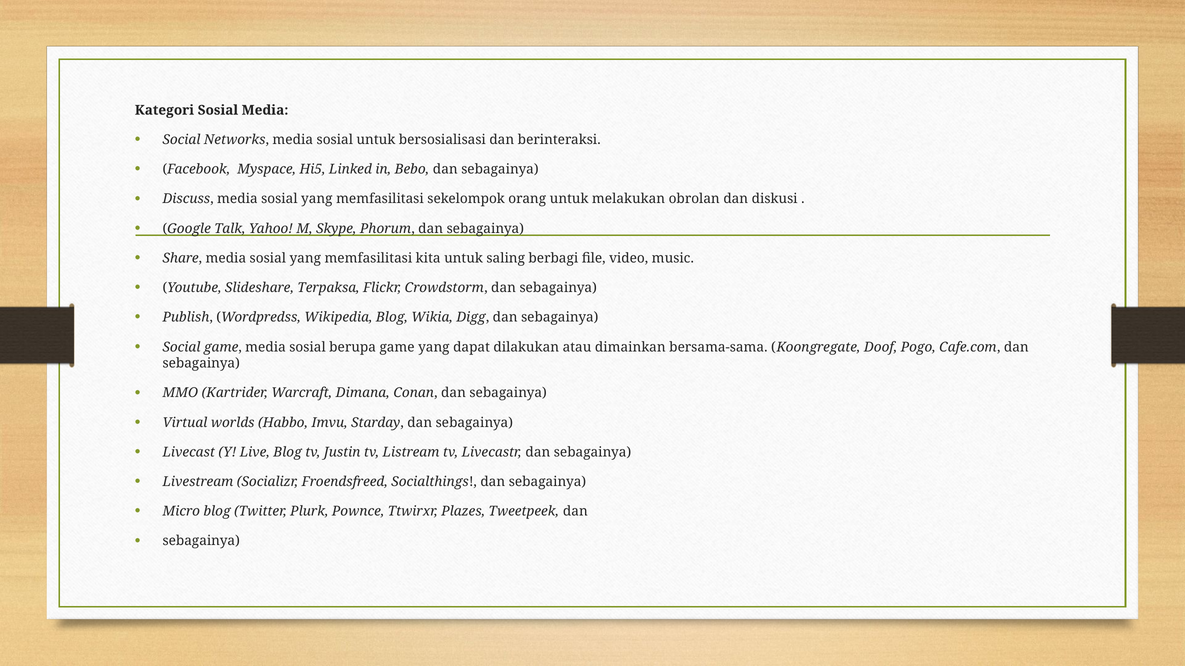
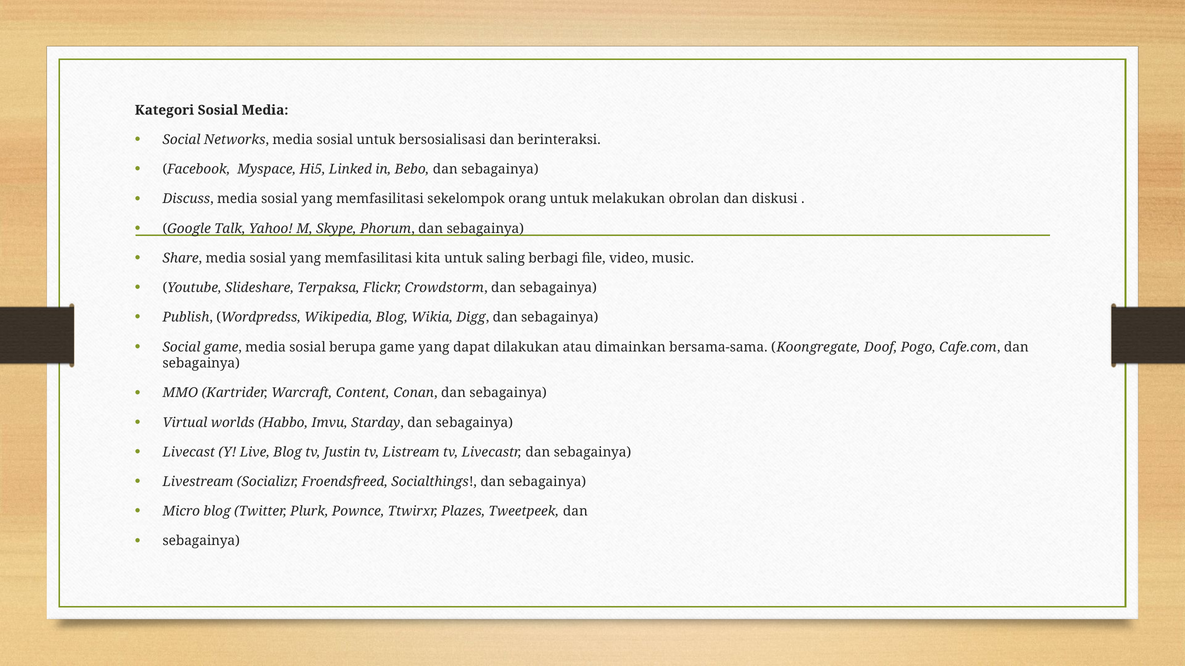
Dimana: Dimana -> Content
